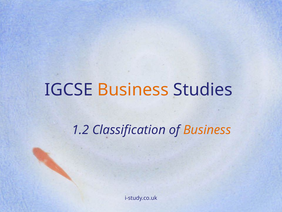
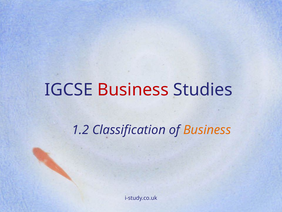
Business at (133, 90) colour: orange -> red
